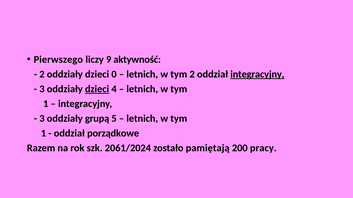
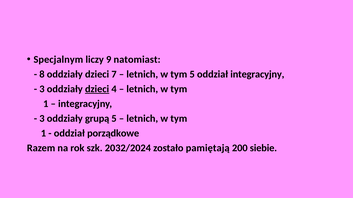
Pierwszego: Pierwszego -> Specjalnym
aktywność: aktywność -> natomiast
2 at (42, 74): 2 -> 8
0: 0 -> 7
tym 2: 2 -> 5
integracyjny at (257, 74) underline: present -> none
2061/2024: 2061/2024 -> 2032/2024
pracy: pracy -> siebie
